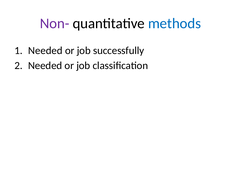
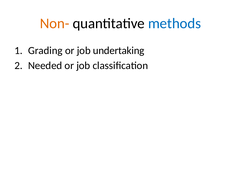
Non- colour: purple -> orange
Needed at (45, 51): Needed -> Grading
successfully: successfully -> undertaking
